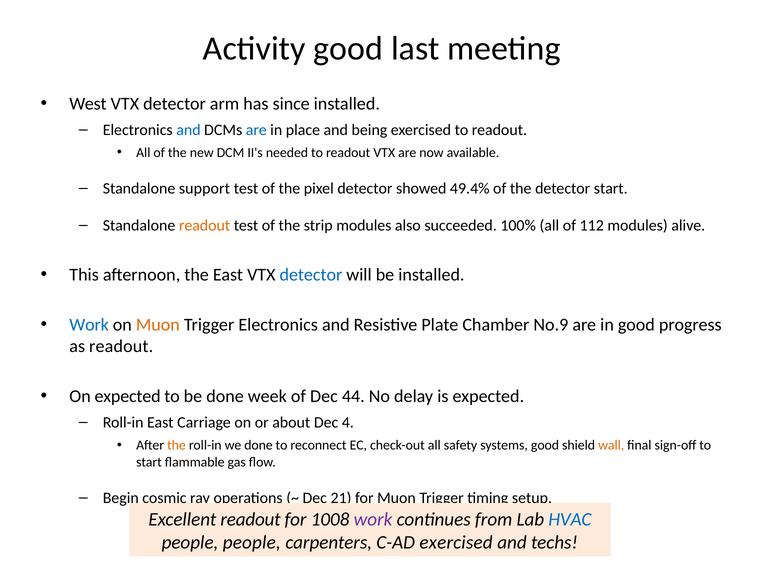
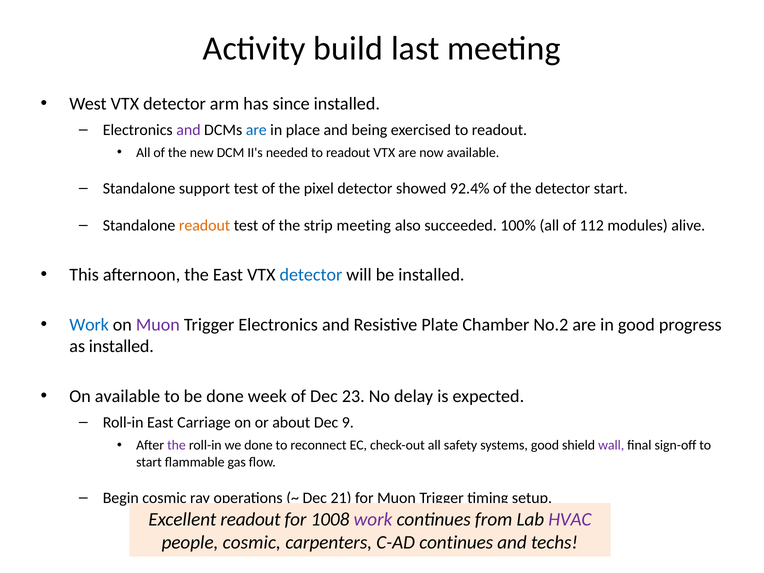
Activity good: good -> build
and at (188, 130) colour: blue -> purple
49.4%: 49.4% -> 92.4%
strip modules: modules -> meeting
Muon at (158, 325) colour: orange -> purple
No.9: No.9 -> No.2
as readout: readout -> installed
On expected: expected -> available
44: 44 -> 23
4: 4 -> 9
the at (176, 445) colour: orange -> purple
wall colour: orange -> purple
HVAC colour: blue -> purple
people people: people -> cosmic
C-AD exercised: exercised -> continues
